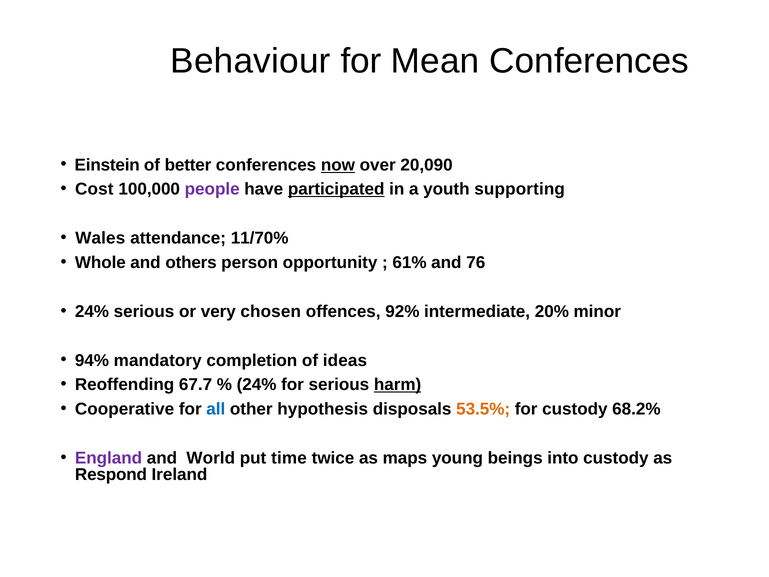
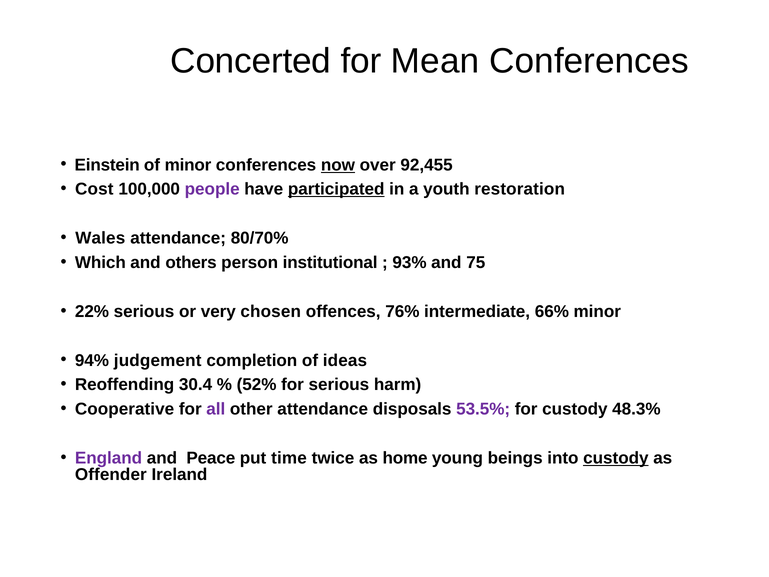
Behaviour: Behaviour -> Concerted
of better: better -> minor
20,090: 20,090 -> 92,455
supporting: supporting -> restoration
11/70%: 11/70% -> 80/70%
Whole: Whole -> Which
opportunity: opportunity -> institutional
61%: 61% -> 93%
76: 76 -> 75
24% at (92, 311): 24% -> 22%
92%: 92% -> 76%
20%: 20% -> 66%
mandatory: mandatory -> judgement
67.7: 67.7 -> 30.4
24% at (257, 385): 24% -> 52%
harm underline: present -> none
all colour: blue -> purple
other hypothesis: hypothesis -> attendance
53.5% colour: orange -> purple
68.2%: 68.2% -> 48.3%
World: World -> Peace
maps: maps -> home
custody at (616, 458) underline: none -> present
Respond: Respond -> Offender
